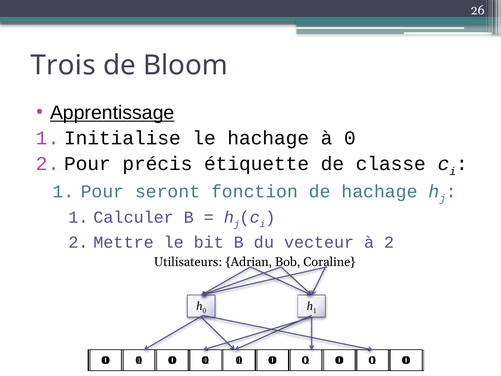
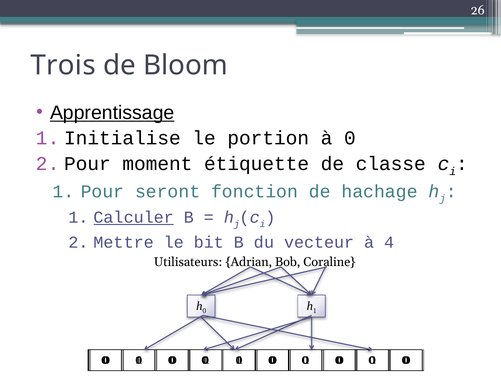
le hachage: hachage -> portion
précis: précis -> moment
Calculer underline: none -> present
à 2: 2 -> 4
